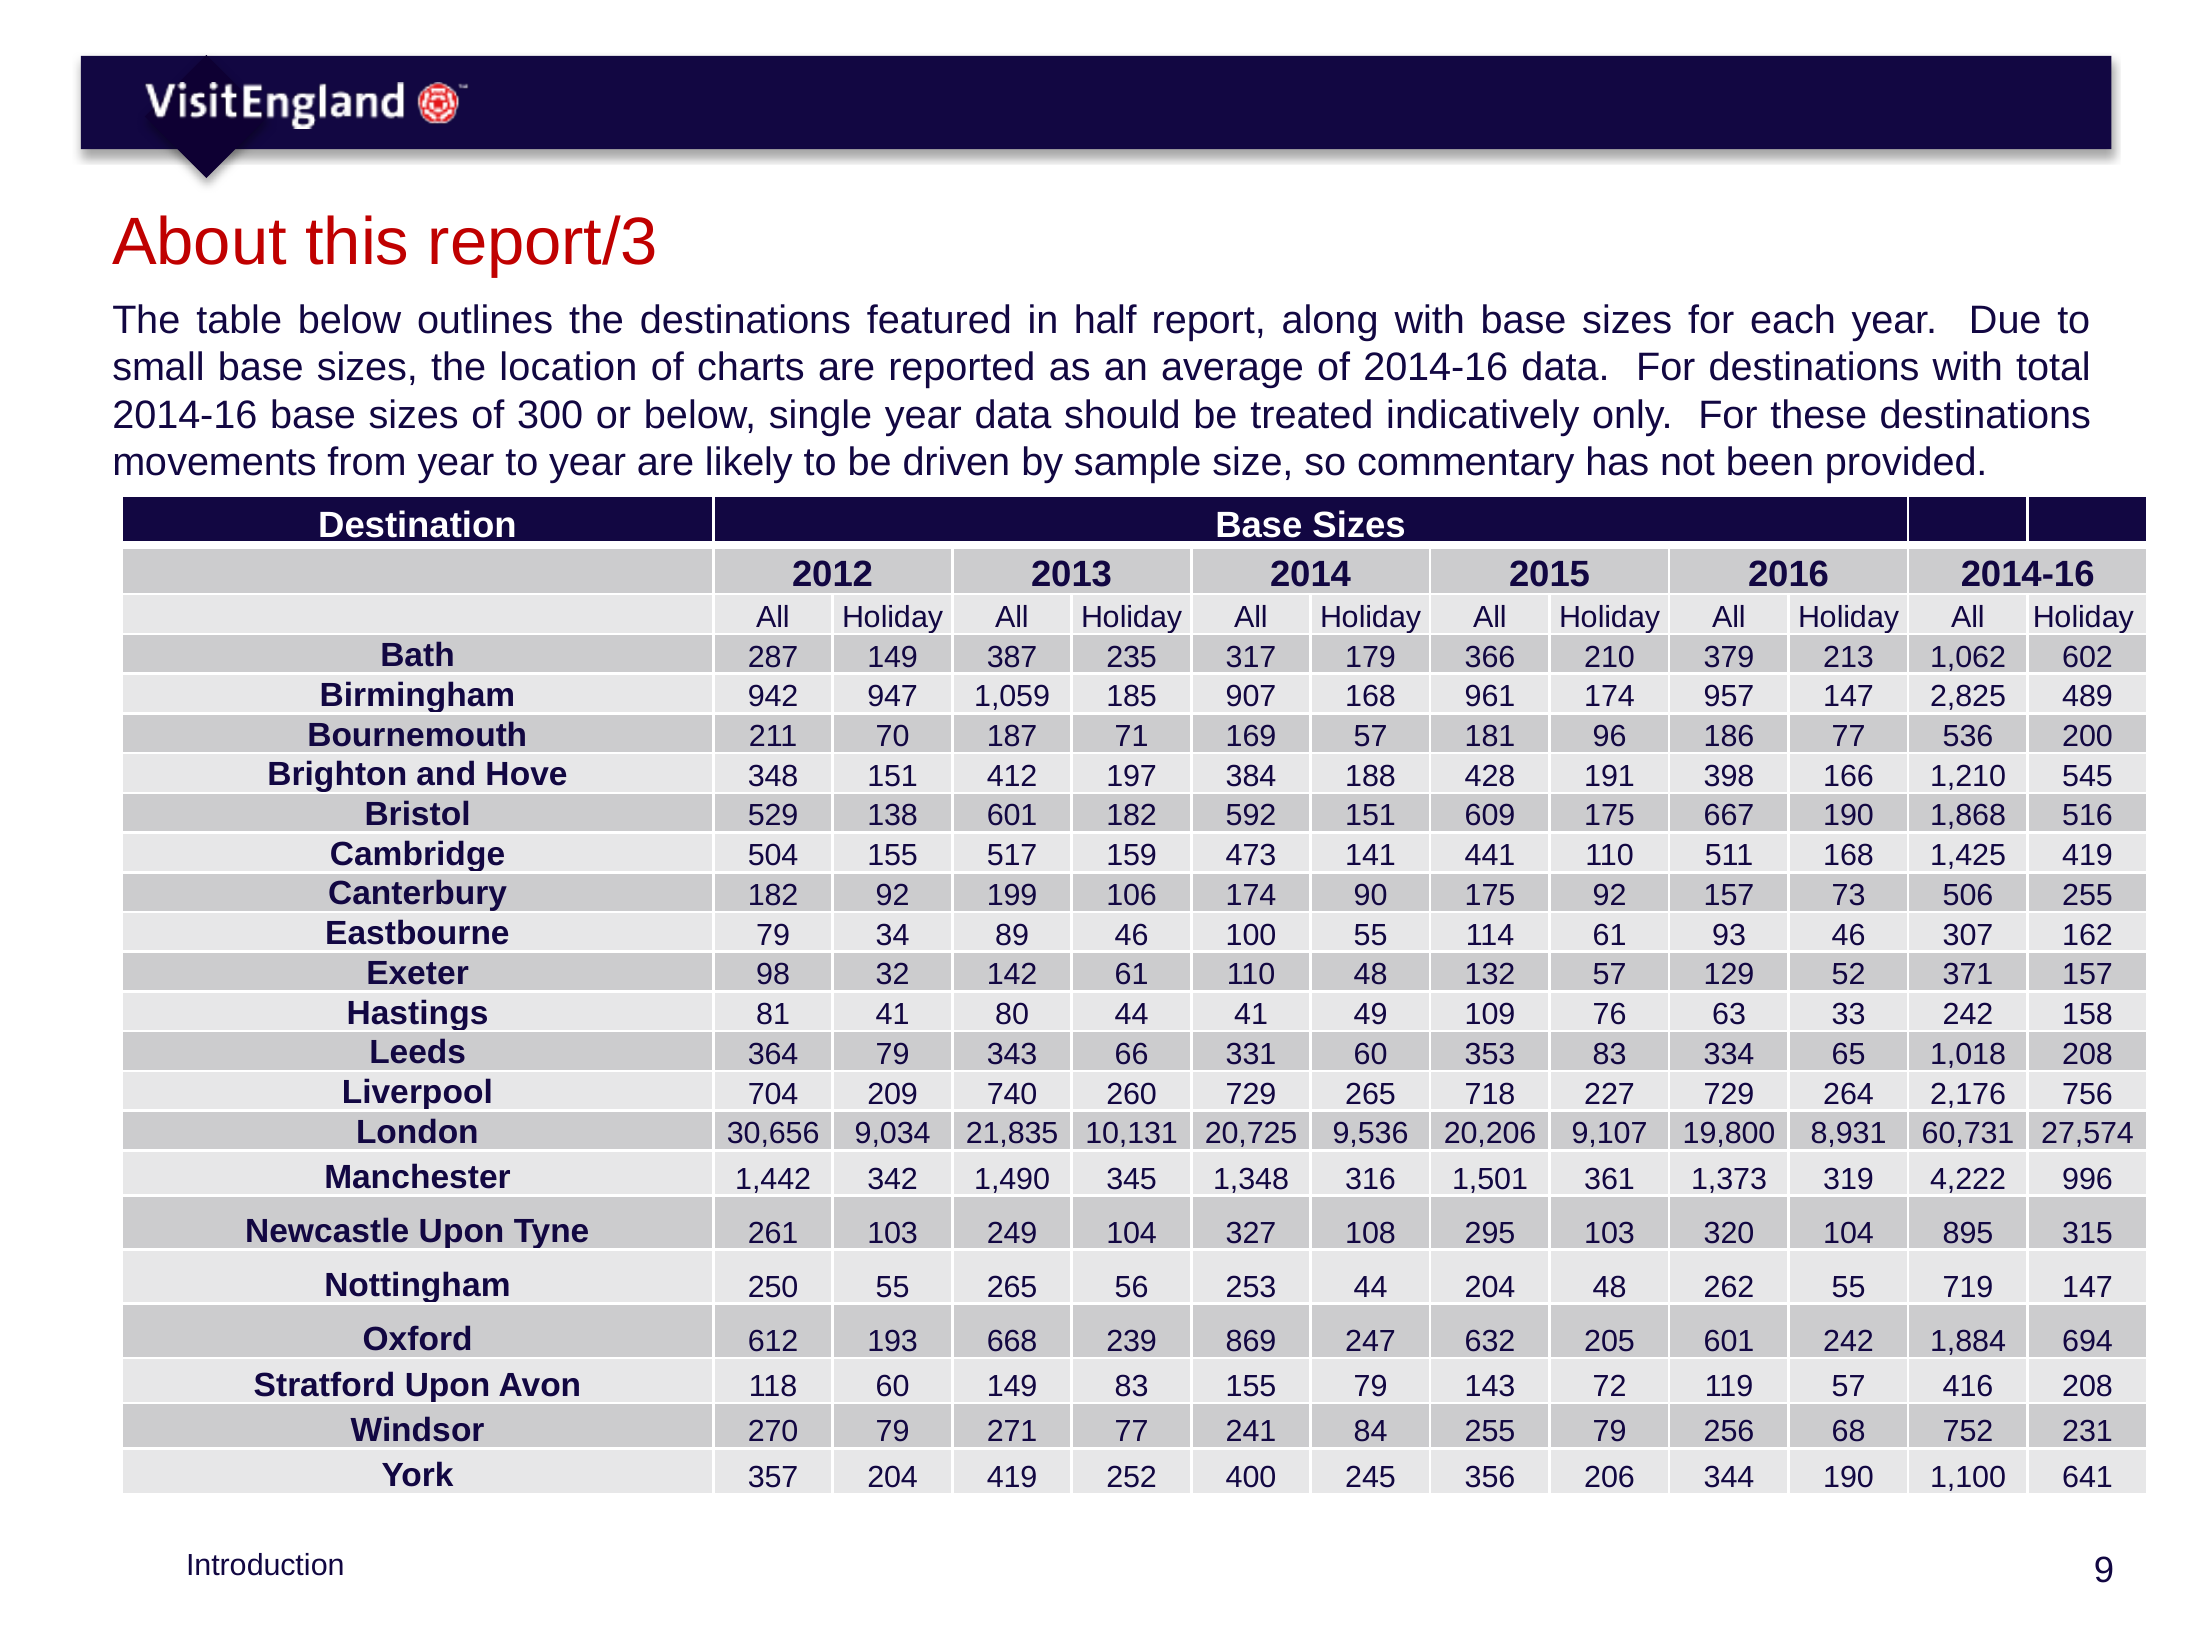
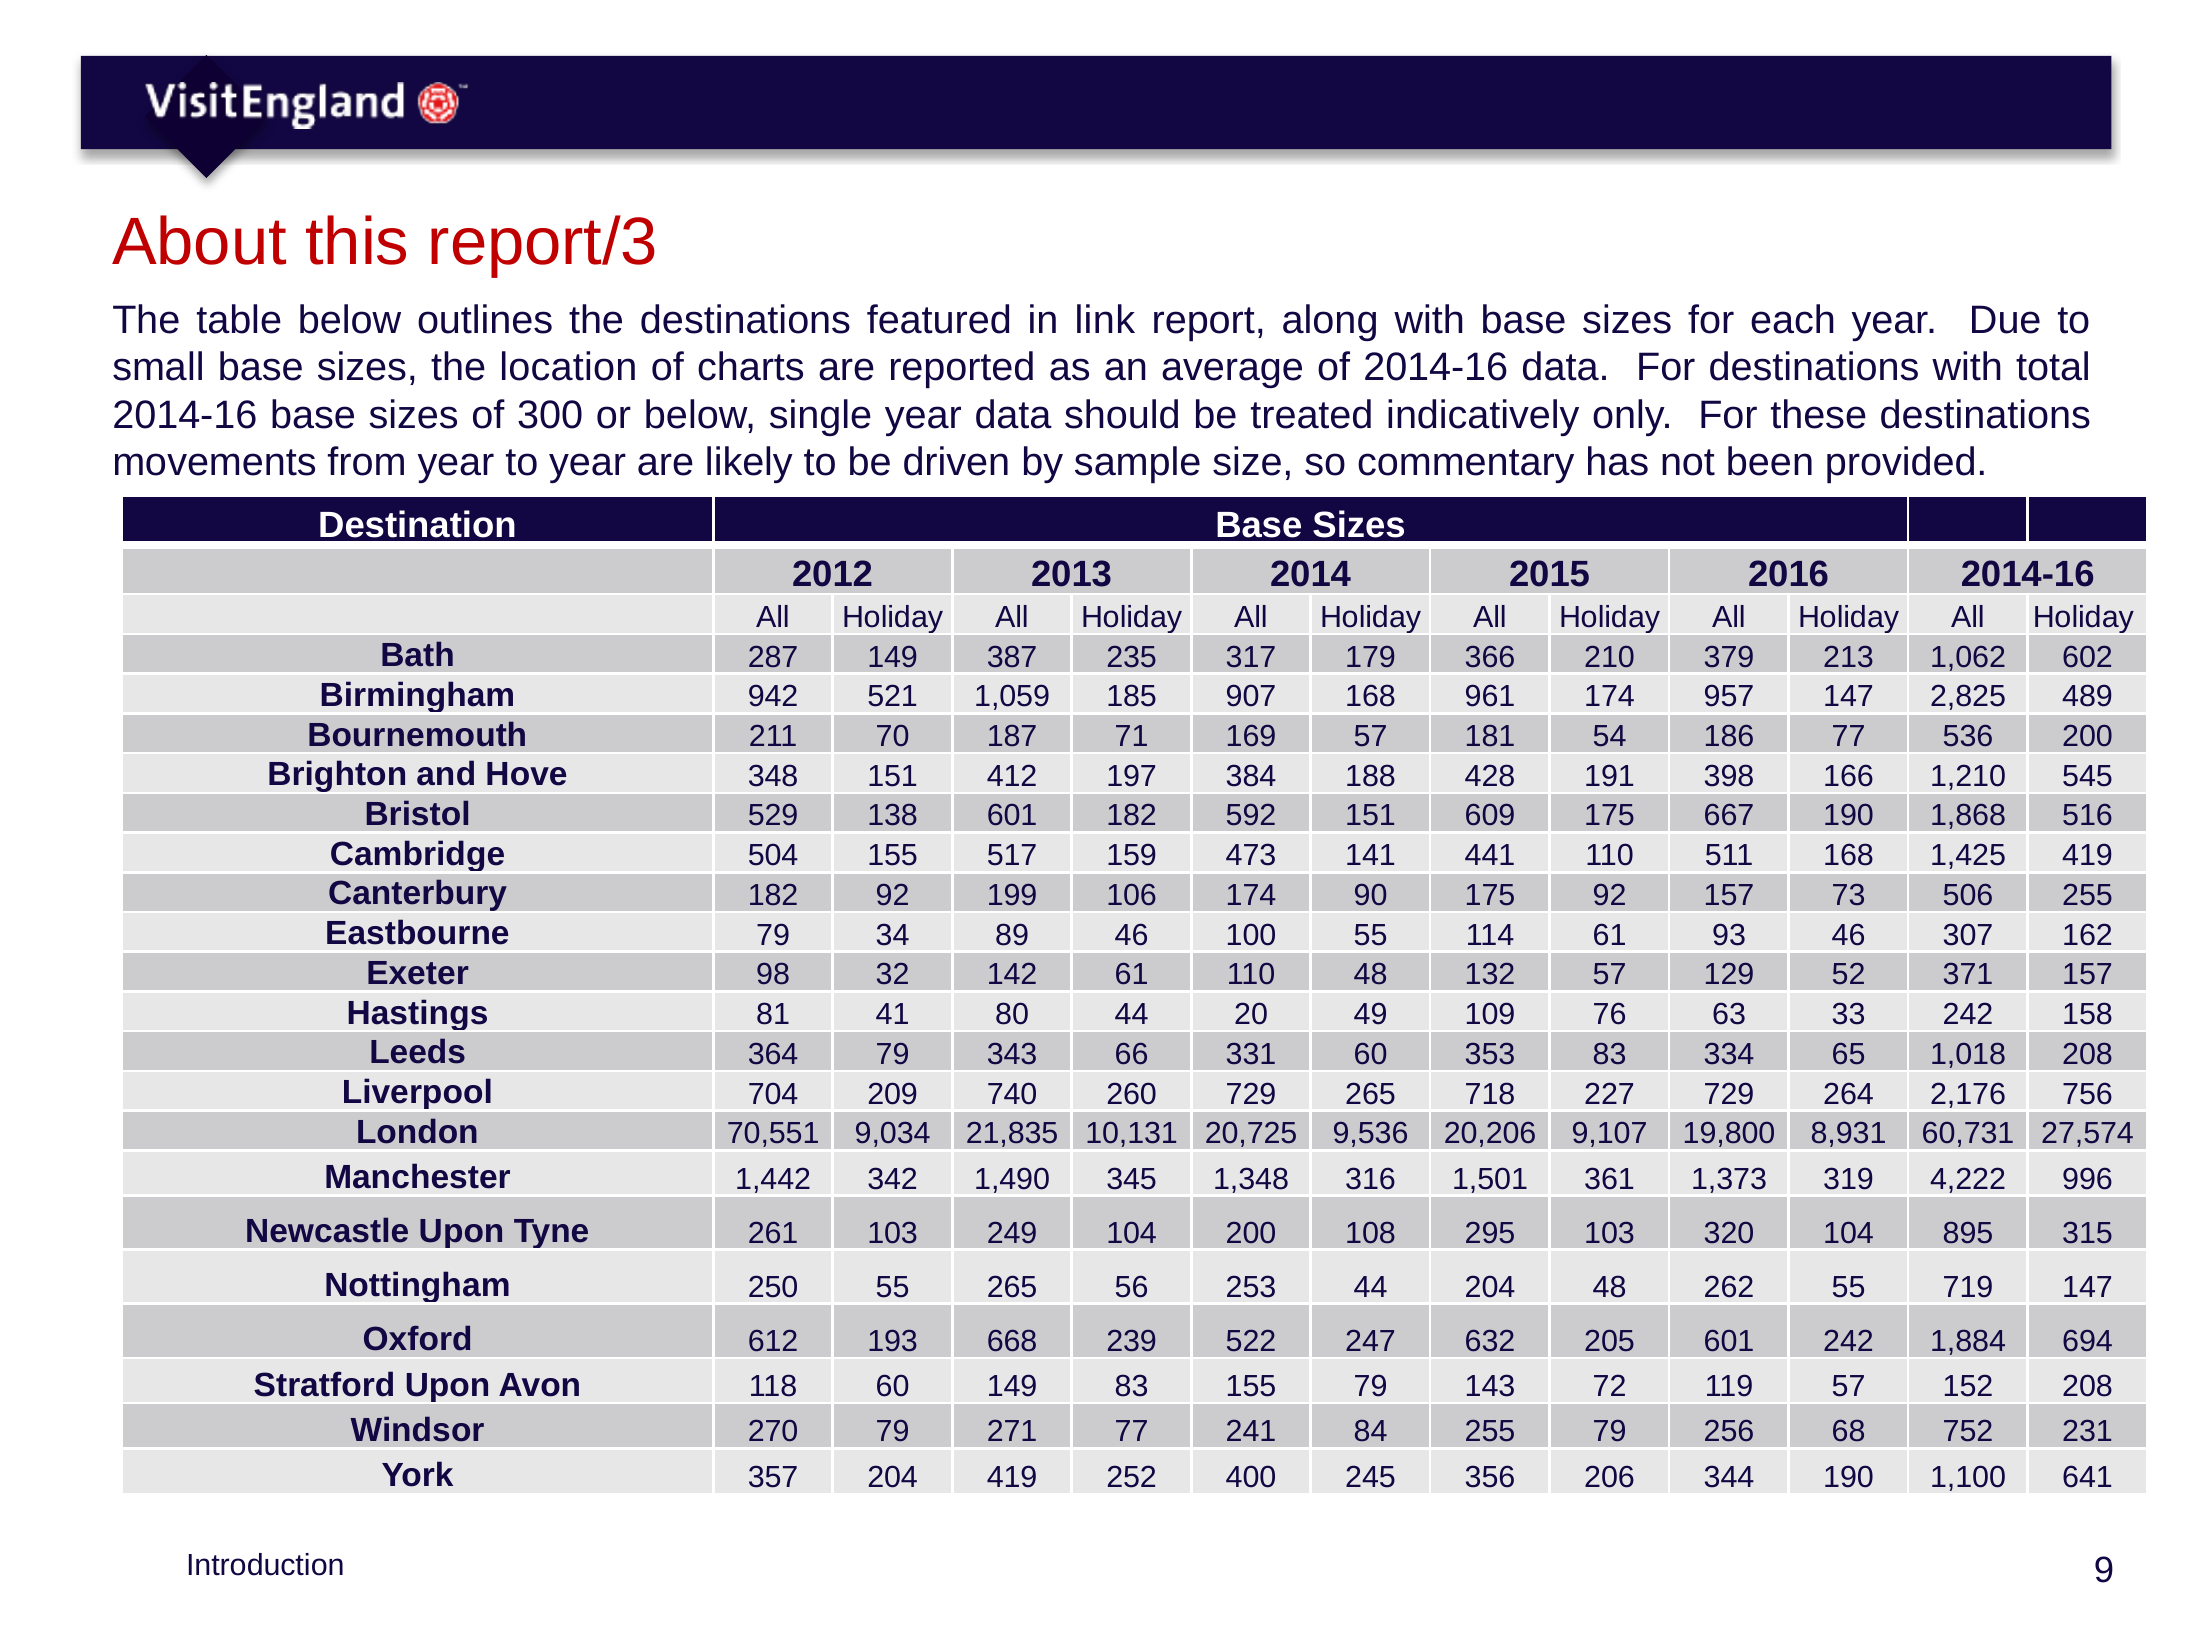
half: half -> link
947: 947 -> 521
96: 96 -> 54
44 41: 41 -> 20
30,656: 30,656 -> 70,551
104 327: 327 -> 200
869: 869 -> 522
416: 416 -> 152
